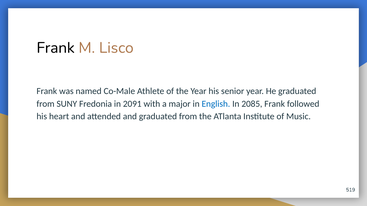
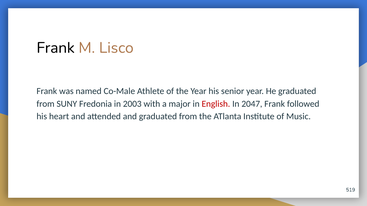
2091: 2091 -> 2003
English colour: blue -> red
2085: 2085 -> 2047
